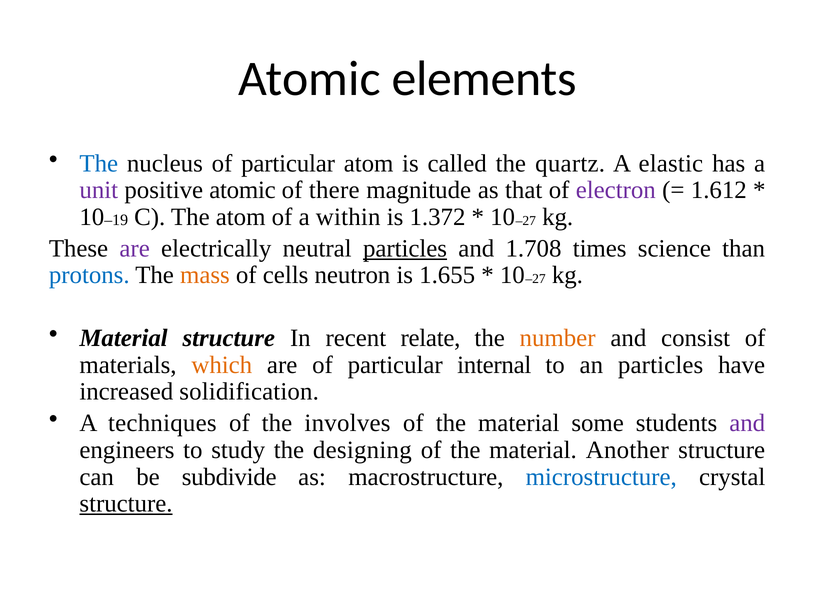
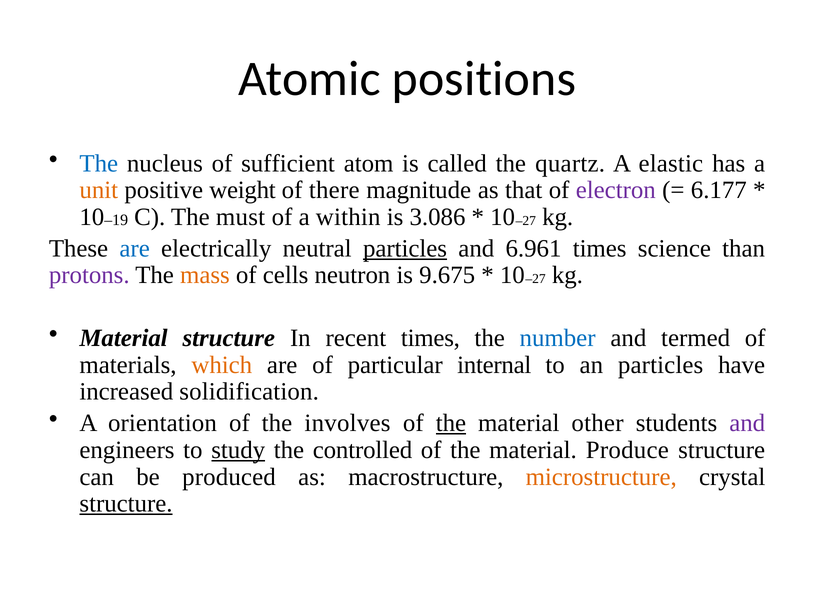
elements: elements -> positions
nucleus of particular: particular -> sufficient
unit colour: purple -> orange
positive atomic: atomic -> weight
1.612: 1.612 -> 6.177
The atom: atom -> must
1.372: 1.372 -> 3.086
are at (135, 249) colour: purple -> blue
1.708: 1.708 -> 6.961
protons colour: blue -> purple
1.655: 1.655 -> 9.675
recent relate: relate -> times
number colour: orange -> blue
consist: consist -> termed
techniques: techniques -> orientation
the at (451, 423) underline: none -> present
some: some -> other
study underline: none -> present
designing: designing -> controlled
Another: Another -> Produce
subdivide: subdivide -> produced
microstructure colour: blue -> orange
